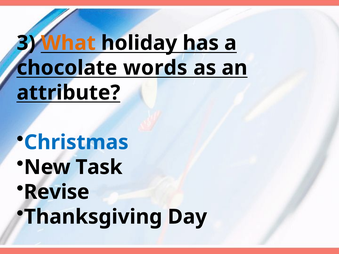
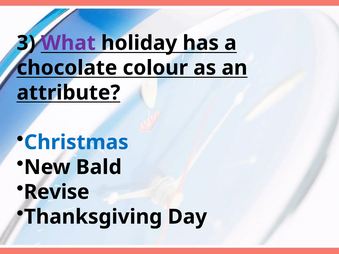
What colour: orange -> purple
words: words -> colour
Task: Task -> Bald
